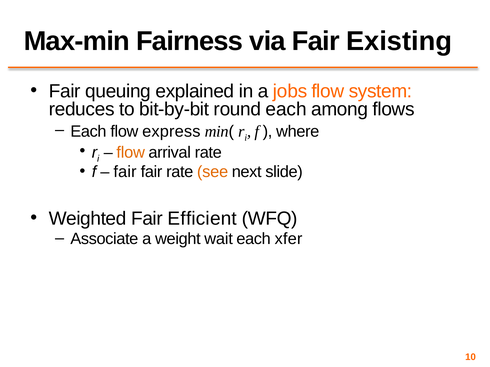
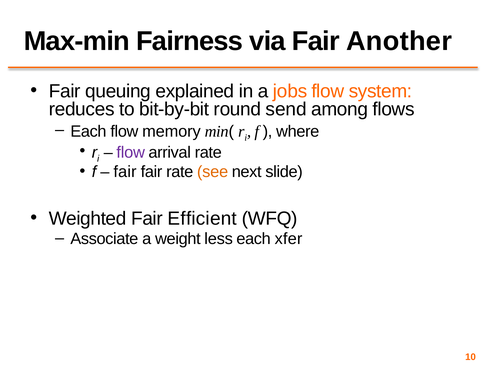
Existing: Existing -> Another
round each: each -> send
express: express -> memory
flow at (131, 153) colour: orange -> purple
wait: wait -> less
